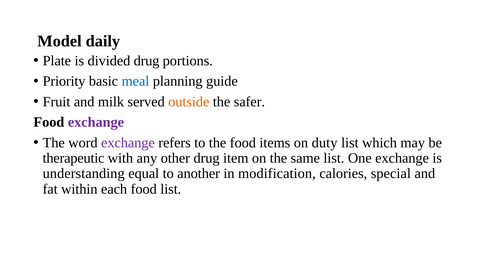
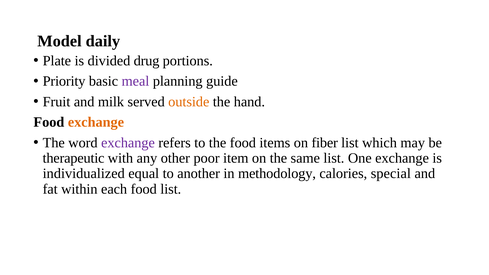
meal colour: blue -> purple
safer: safer -> hand
exchange at (96, 122) colour: purple -> orange
duty: duty -> fiber
other drug: drug -> poor
understanding: understanding -> individualized
modification: modification -> methodology
